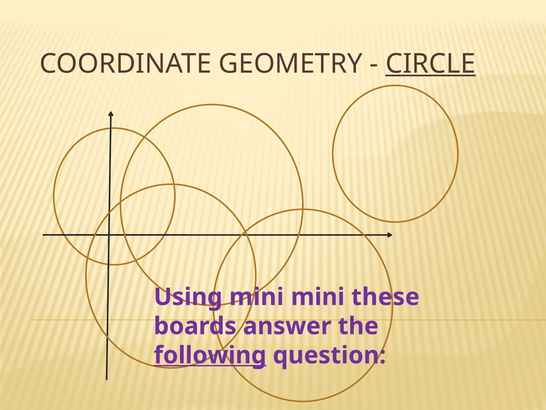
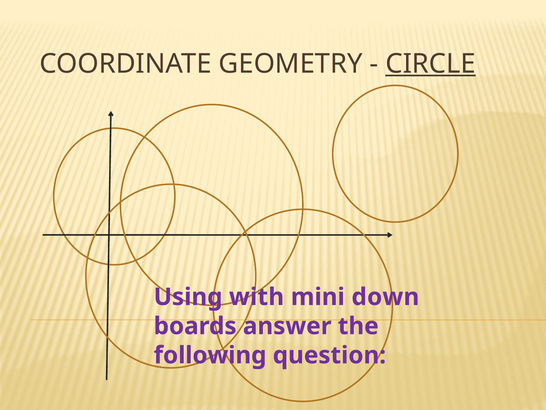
Using mini: mini -> with
these: these -> down
following underline: present -> none
